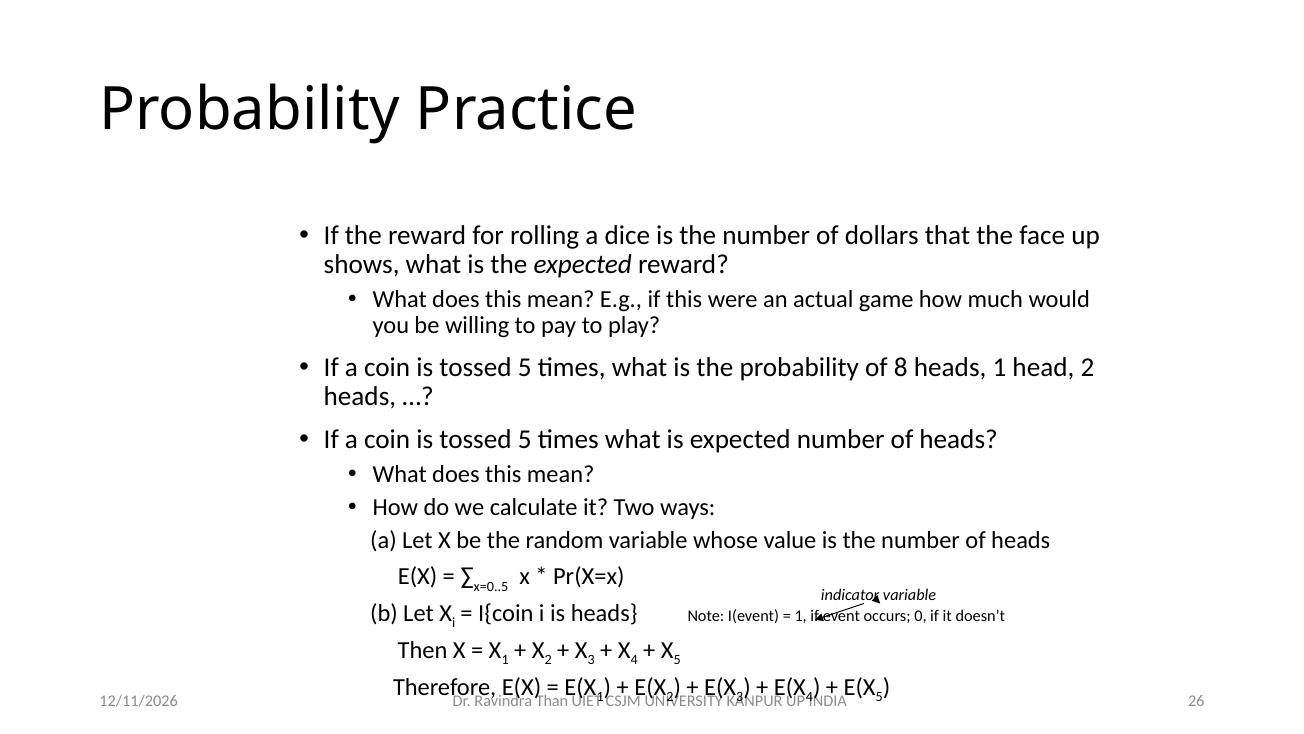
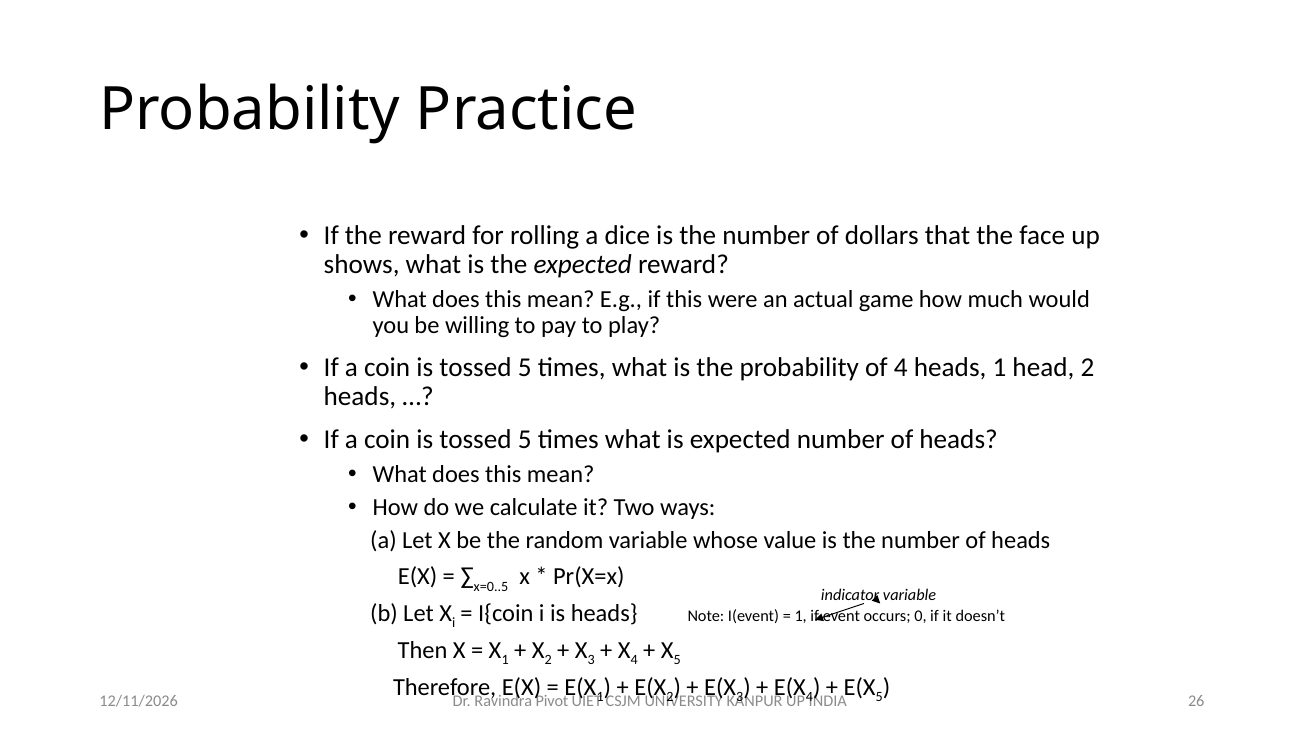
of 8: 8 -> 4
Than: Than -> Pivot
